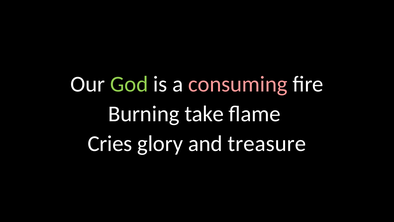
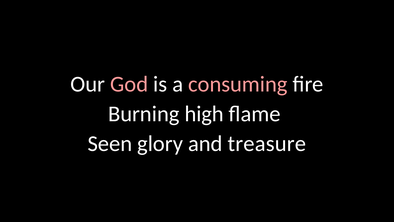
God colour: light green -> pink
take: take -> high
Cries: Cries -> Seen
